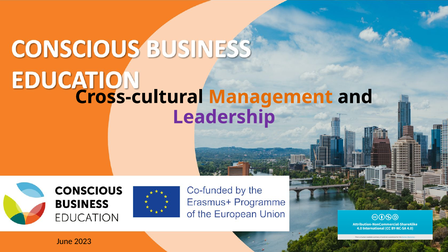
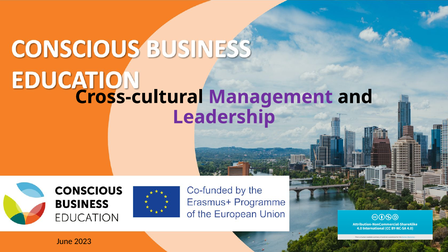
Management colour: orange -> purple
